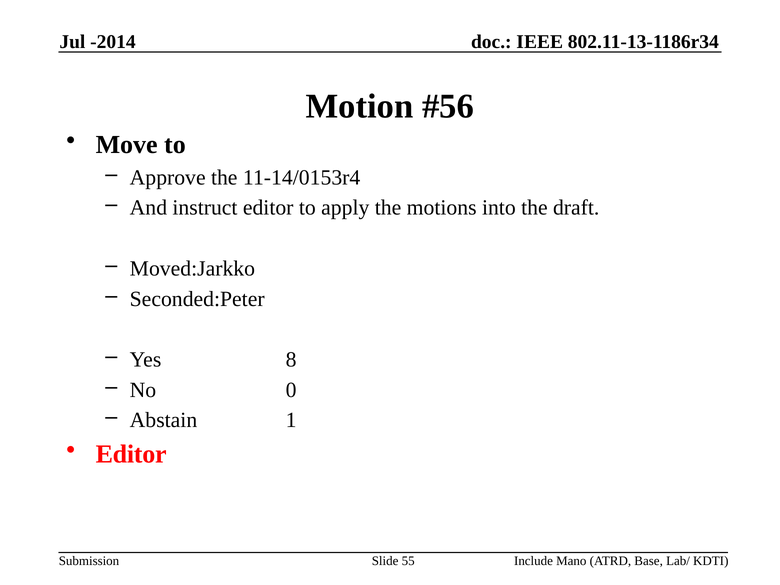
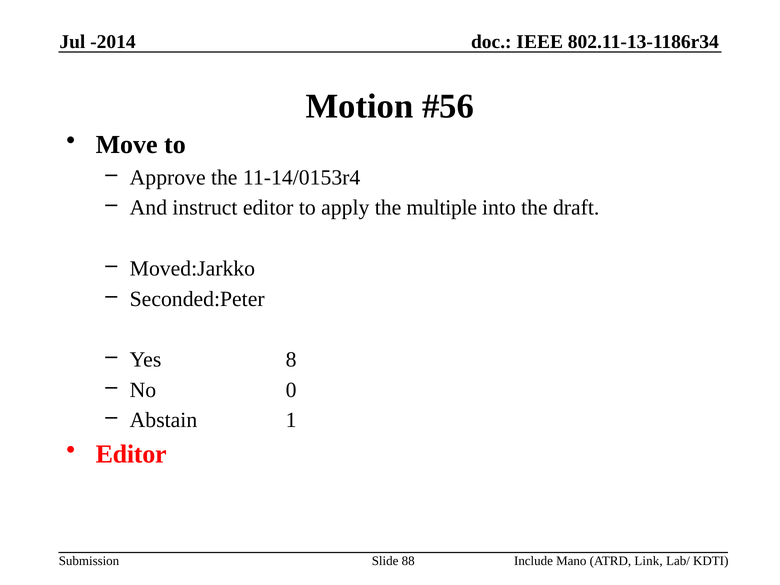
motions: motions -> multiple
55: 55 -> 88
Base: Base -> Link
